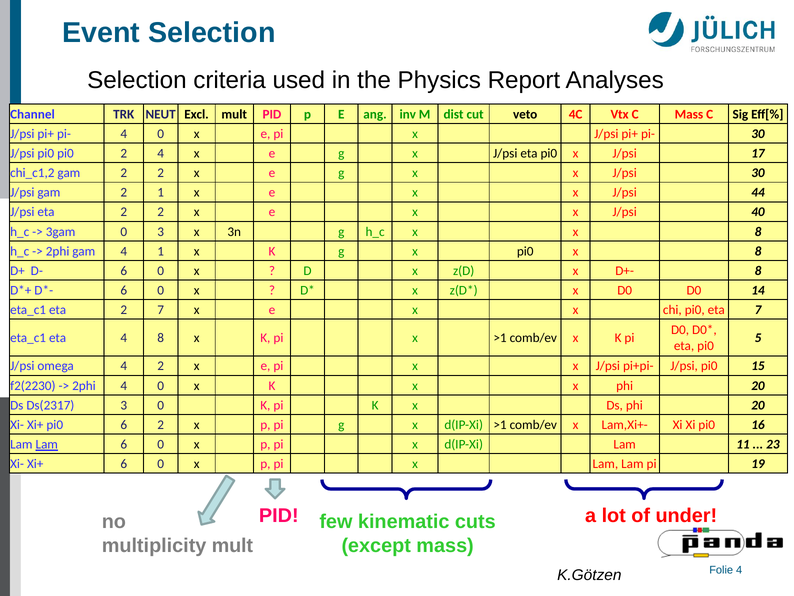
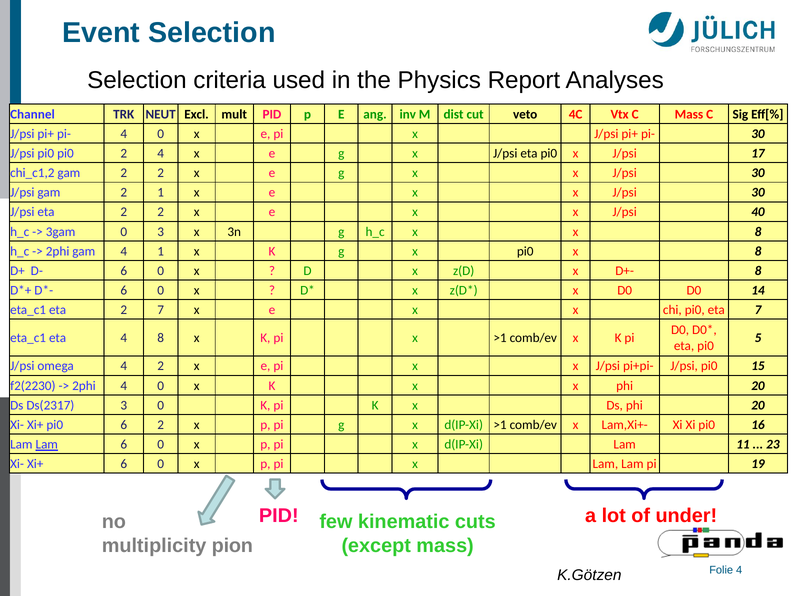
44 at (758, 192): 44 -> 30
multiplicity mult: mult -> pion
